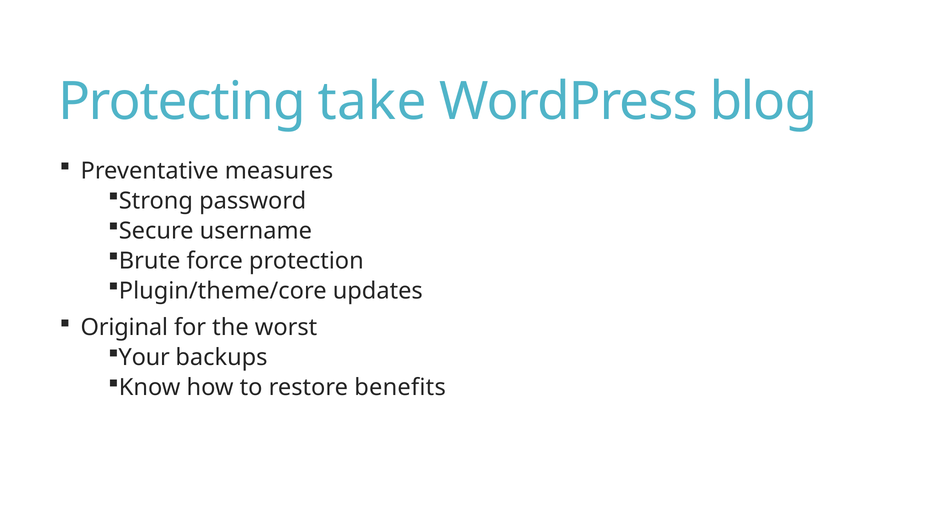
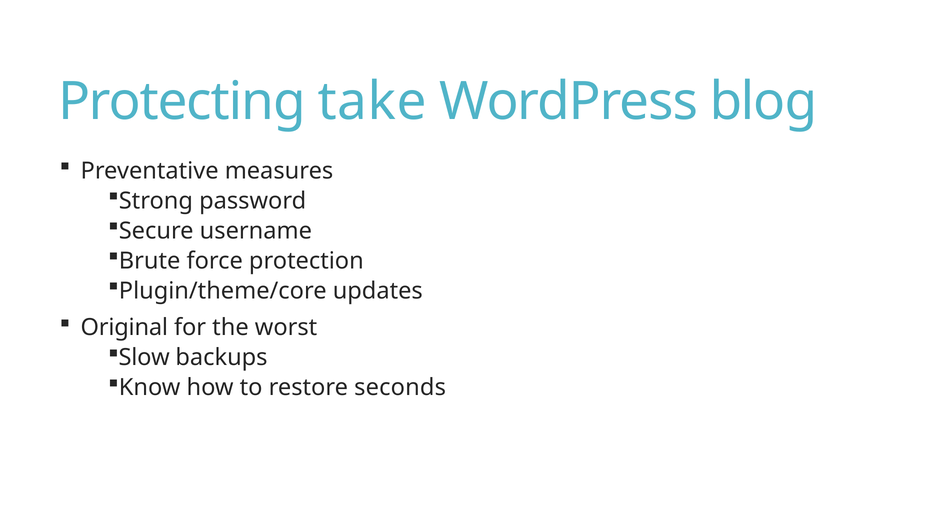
Your: Your -> Slow
benefits: benefits -> seconds
